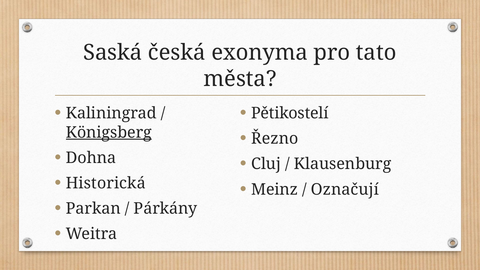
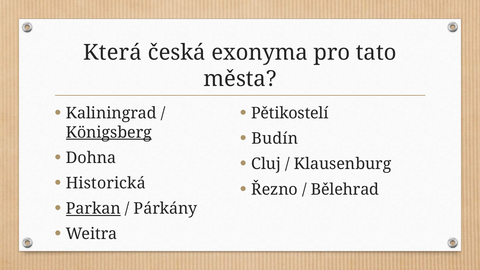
Saská: Saská -> Která
Řezno: Řezno -> Budín
Meinz: Meinz -> Řezno
Označují: Označují -> Bělehrad
Parkan underline: none -> present
